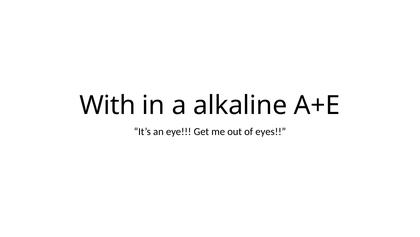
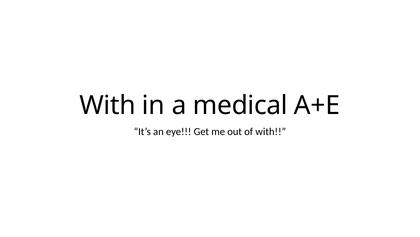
alkaline: alkaline -> medical
of eyes: eyes -> with
